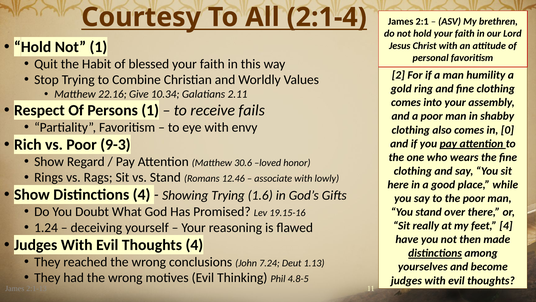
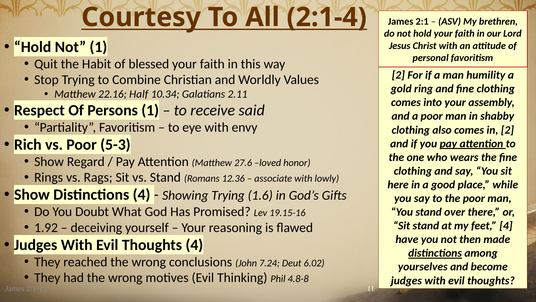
Give: Give -> Half
fails: fails -> said
in 0: 0 -> 2
9-3: 9-3 -> 5-3
30.6: 30.6 -> 27.6
12.46: 12.46 -> 12.36
1.24: 1.24 -> 1.92
Sit really: really -> stand
1.13: 1.13 -> 6.02
4.8-5: 4.8-5 -> 4.8-8
